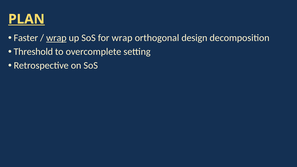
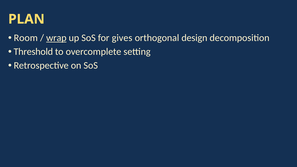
PLAN underline: present -> none
Faster: Faster -> Room
for wrap: wrap -> gives
